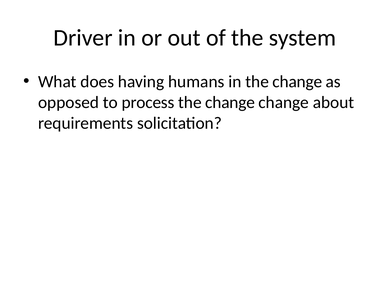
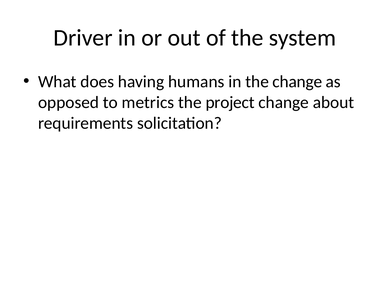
process: process -> metrics
change at (230, 103): change -> project
